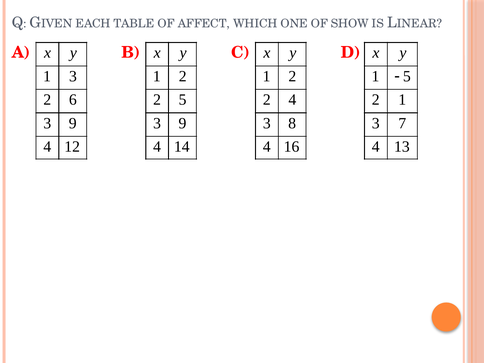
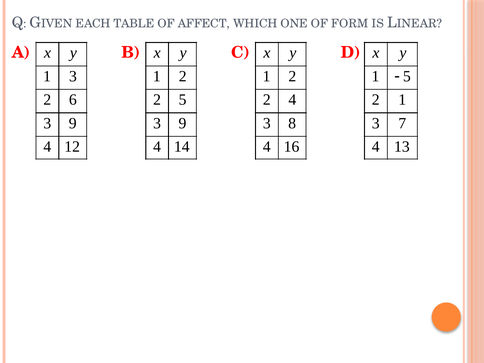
SHOW: SHOW -> FORM
